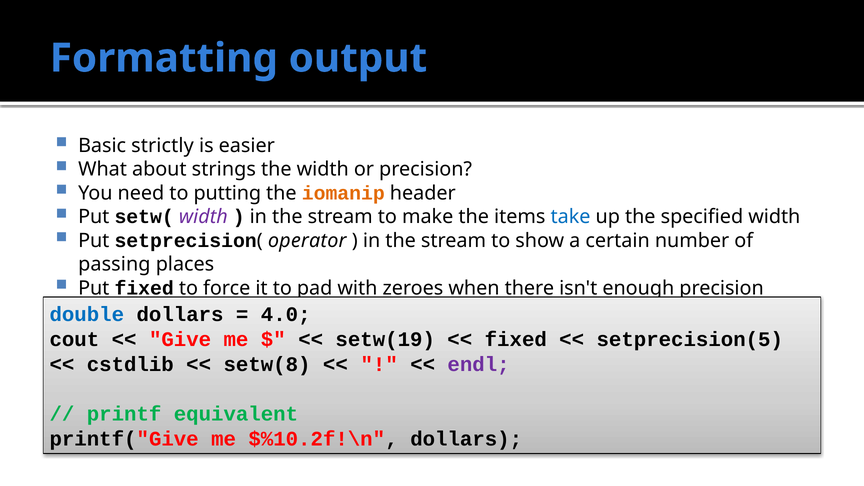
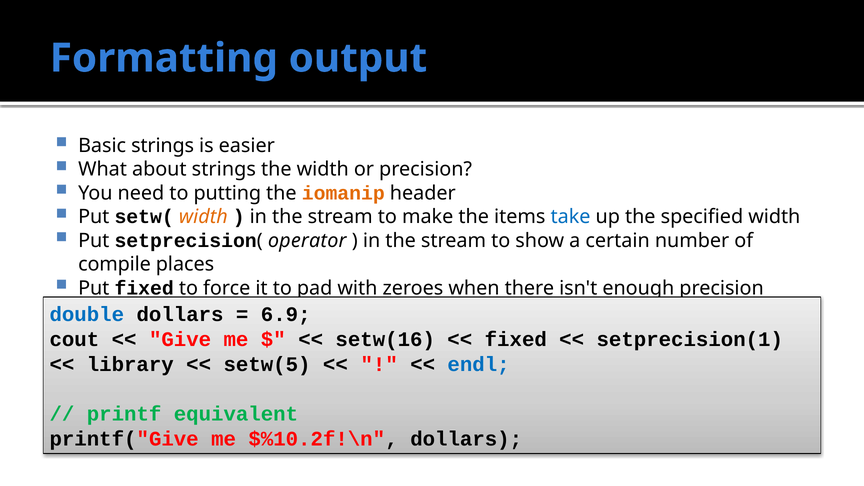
Basic strictly: strictly -> strings
width at (203, 217) colour: purple -> orange
passing: passing -> compile
4.0: 4.0 -> 6.9
setw(19: setw(19 -> setw(16
setprecision(5: setprecision(5 -> setprecision(1
cstdlib: cstdlib -> library
setw(8: setw(8 -> setw(5
endl colour: purple -> blue
